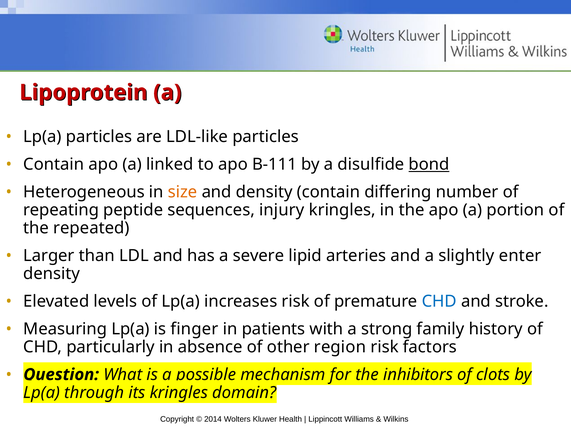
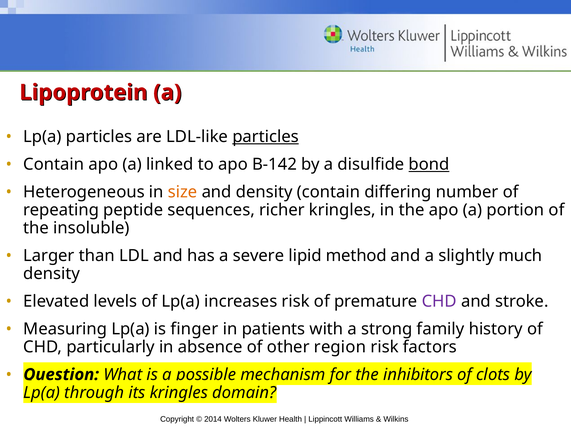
particles at (266, 137) underline: none -> present
B-111: B-111 -> B-142
injury: injury -> richer
repeated: repeated -> insoluble
arteries: arteries -> method
enter: enter -> much
CHD at (439, 301) colour: blue -> purple
